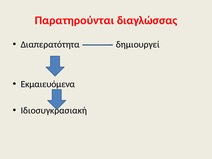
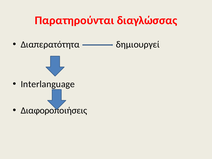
Εκμαιευόμενα: Εκμαιευόμενα -> Interlanguage
Ιδιοσυγκρασιακή: Ιδιοσυγκρασιακή -> Διαφοροποιήσεις
